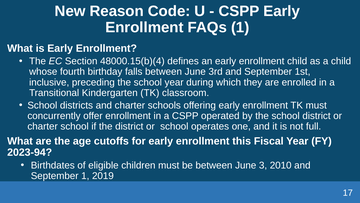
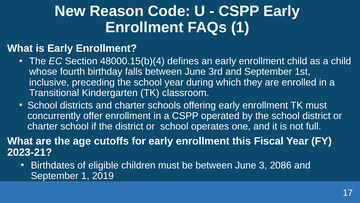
2023-94: 2023-94 -> 2023-21
2010: 2010 -> 2086
